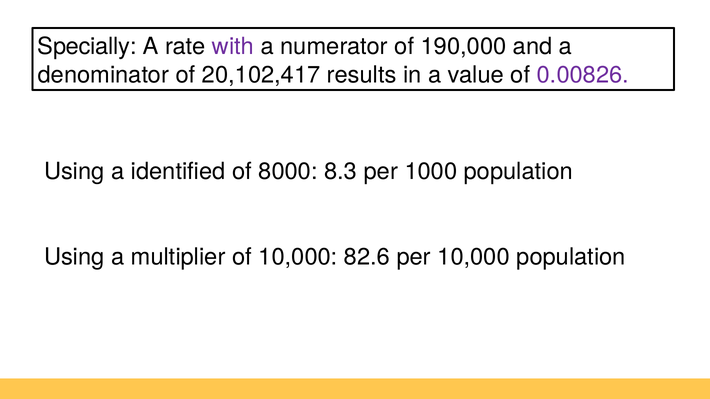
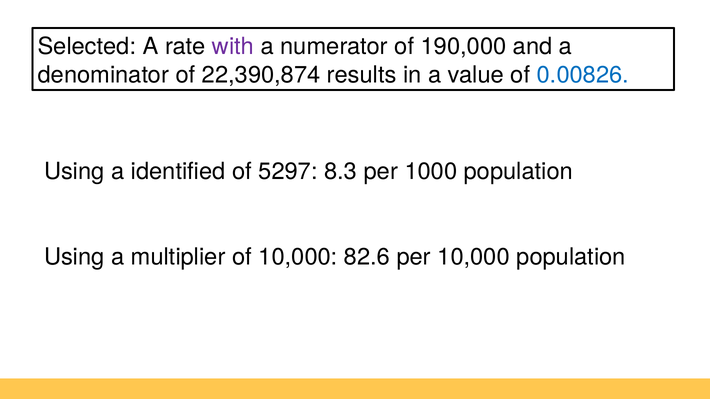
Specially: Specially -> Selected
20,102,417: 20,102,417 -> 22,390,874
0.00826 colour: purple -> blue
8000: 8000 -> 5297
